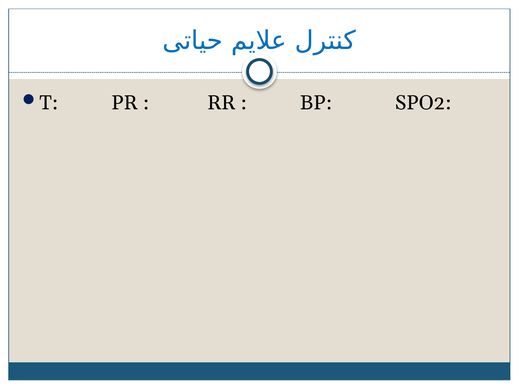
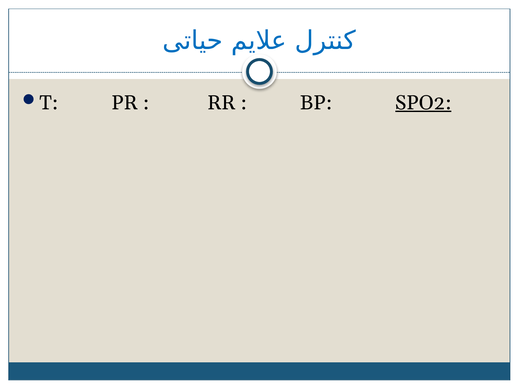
SPO2 underline: none -> present
